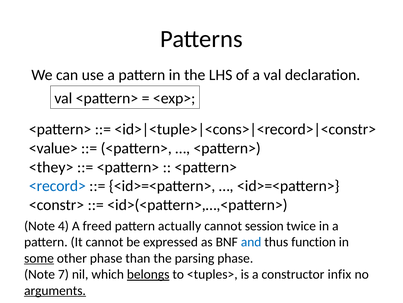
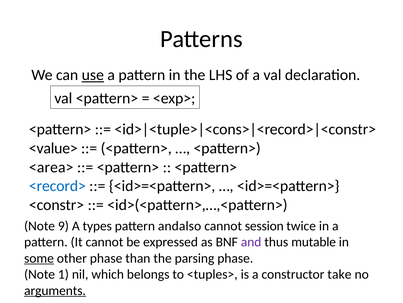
use underline: none -> present
<they>: <they> -> <area>
4: 4 -> 9
freed: freed -> types
actually: actually -> andalso
and colour: blue -> purple
function: function -> mutable
7: 7 -> 1
belongs underline: present -> none
infix: infix -> take
